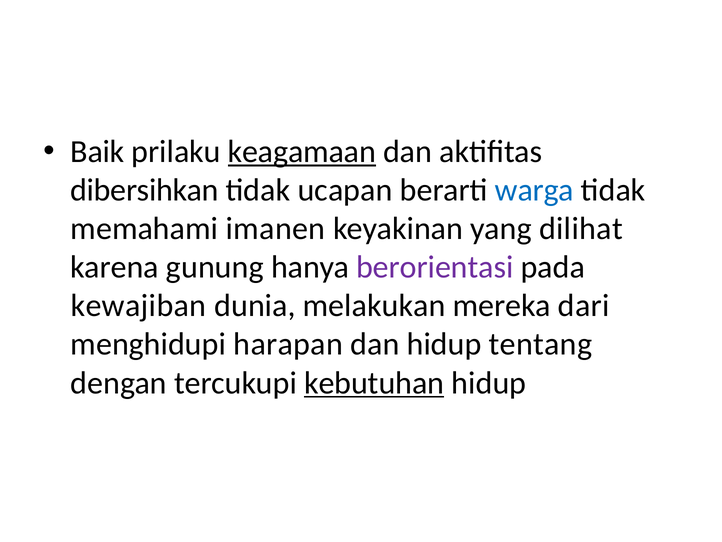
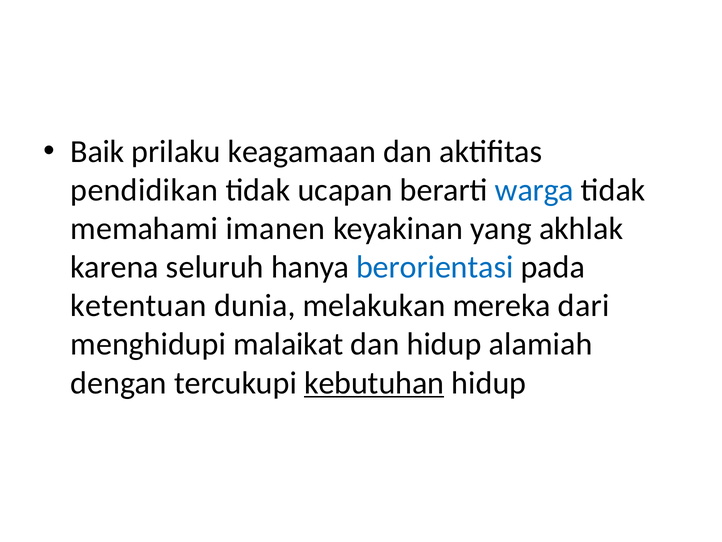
keagamaan underline: present -> none
dibersihkan: dibersihkan -> pendidikan
dilihat: dilihat -> akhlak
gunung: gunung -> seluruh
berorientasi colour: purple -> blue
kewajiban: kewajiban -> ketentuan
harapan: harapan -> malaikat
tentang: tentang -> alamiah
